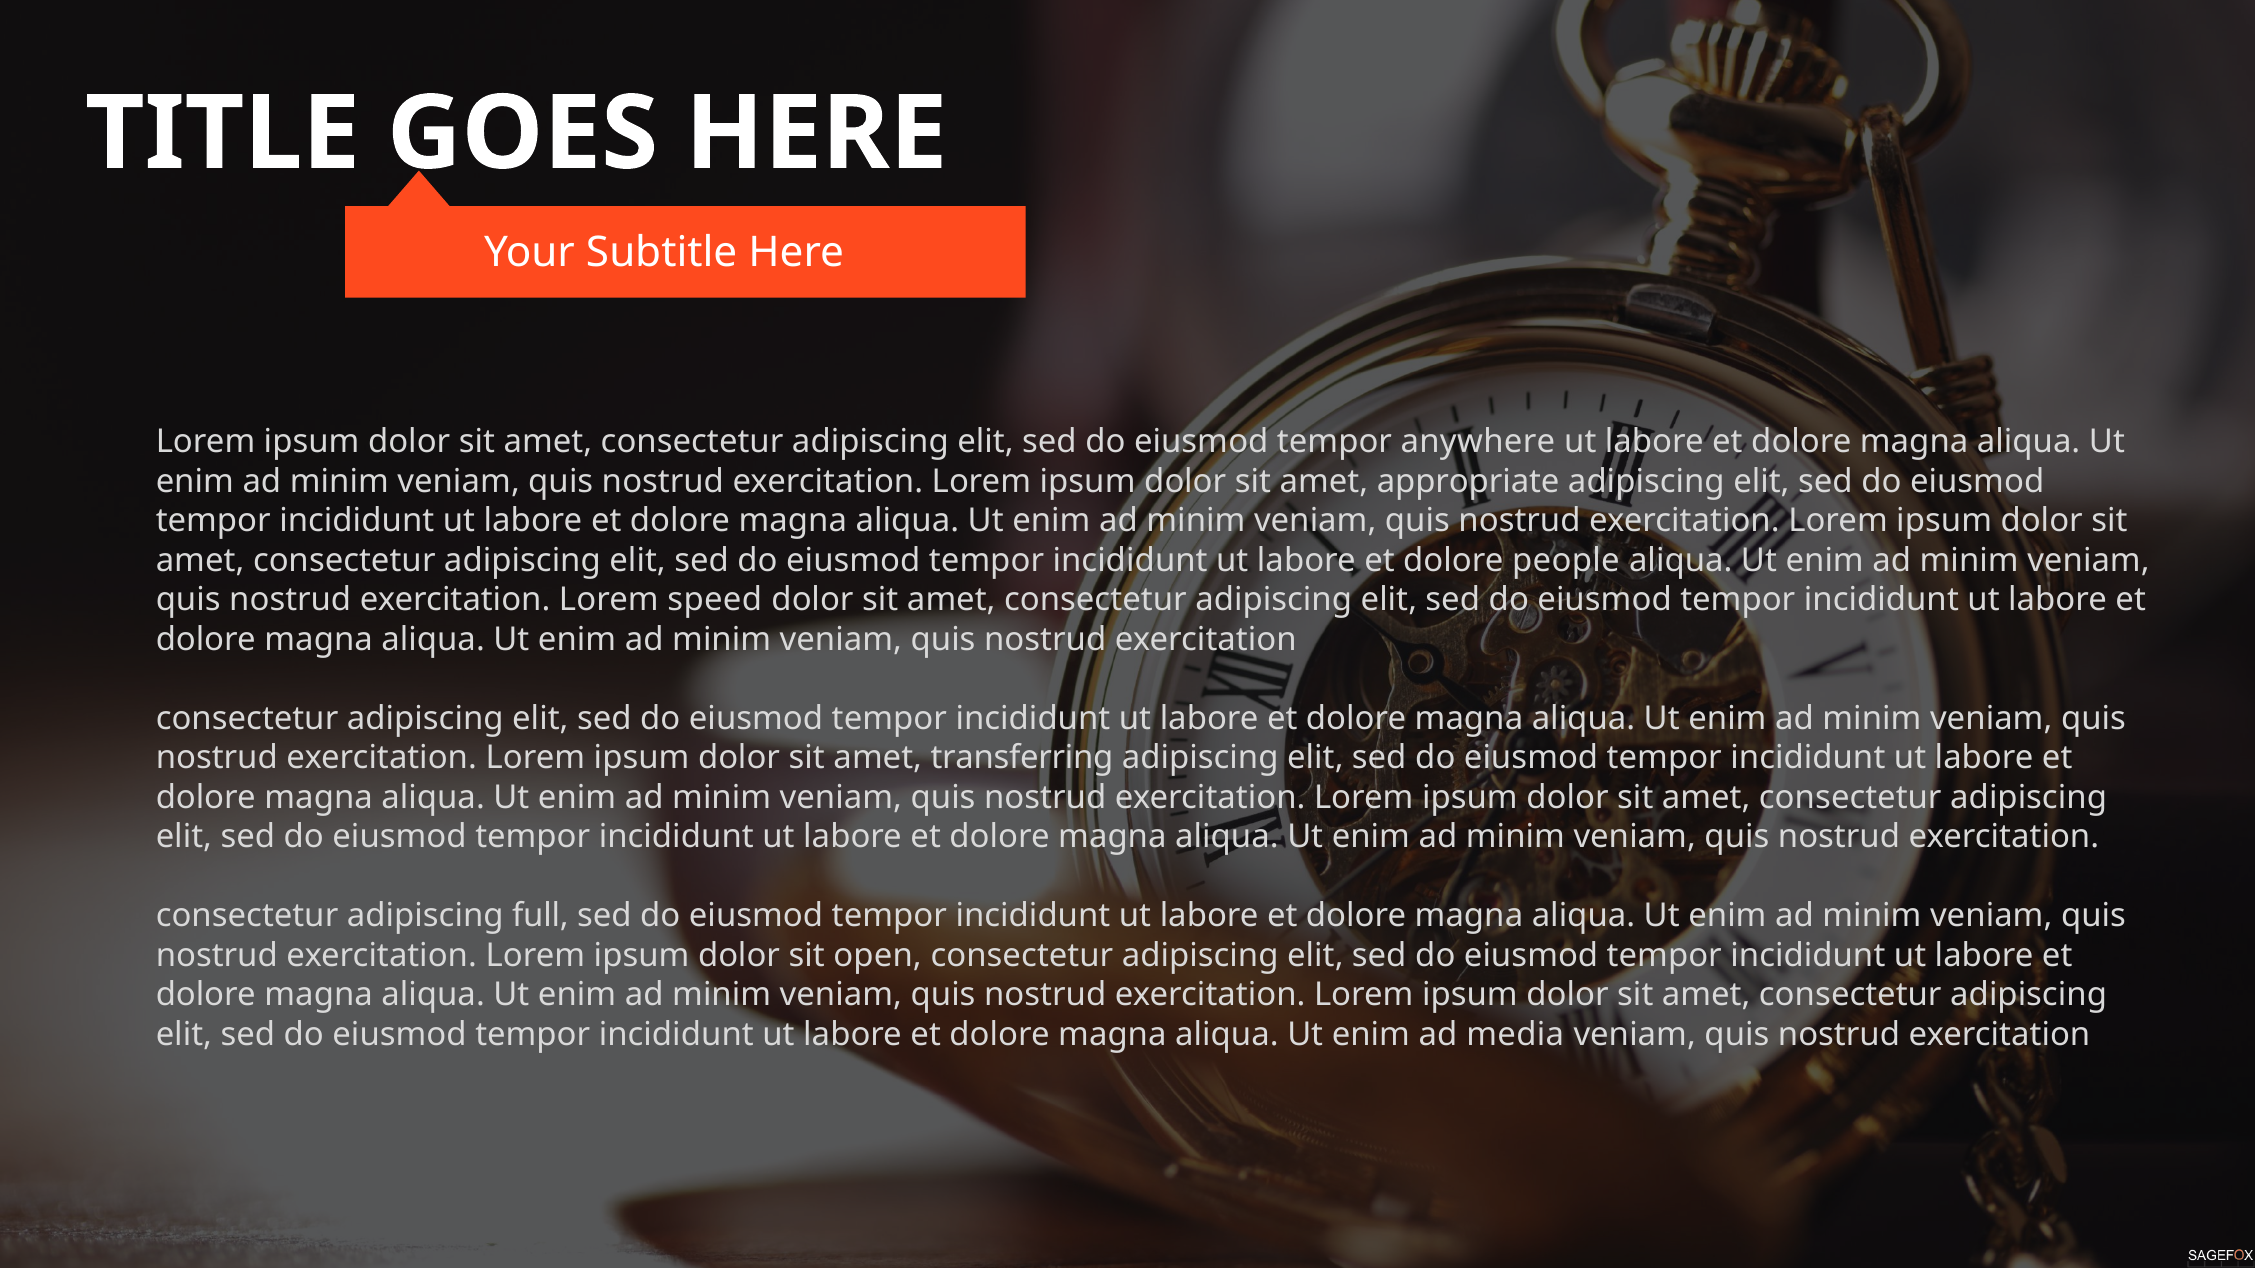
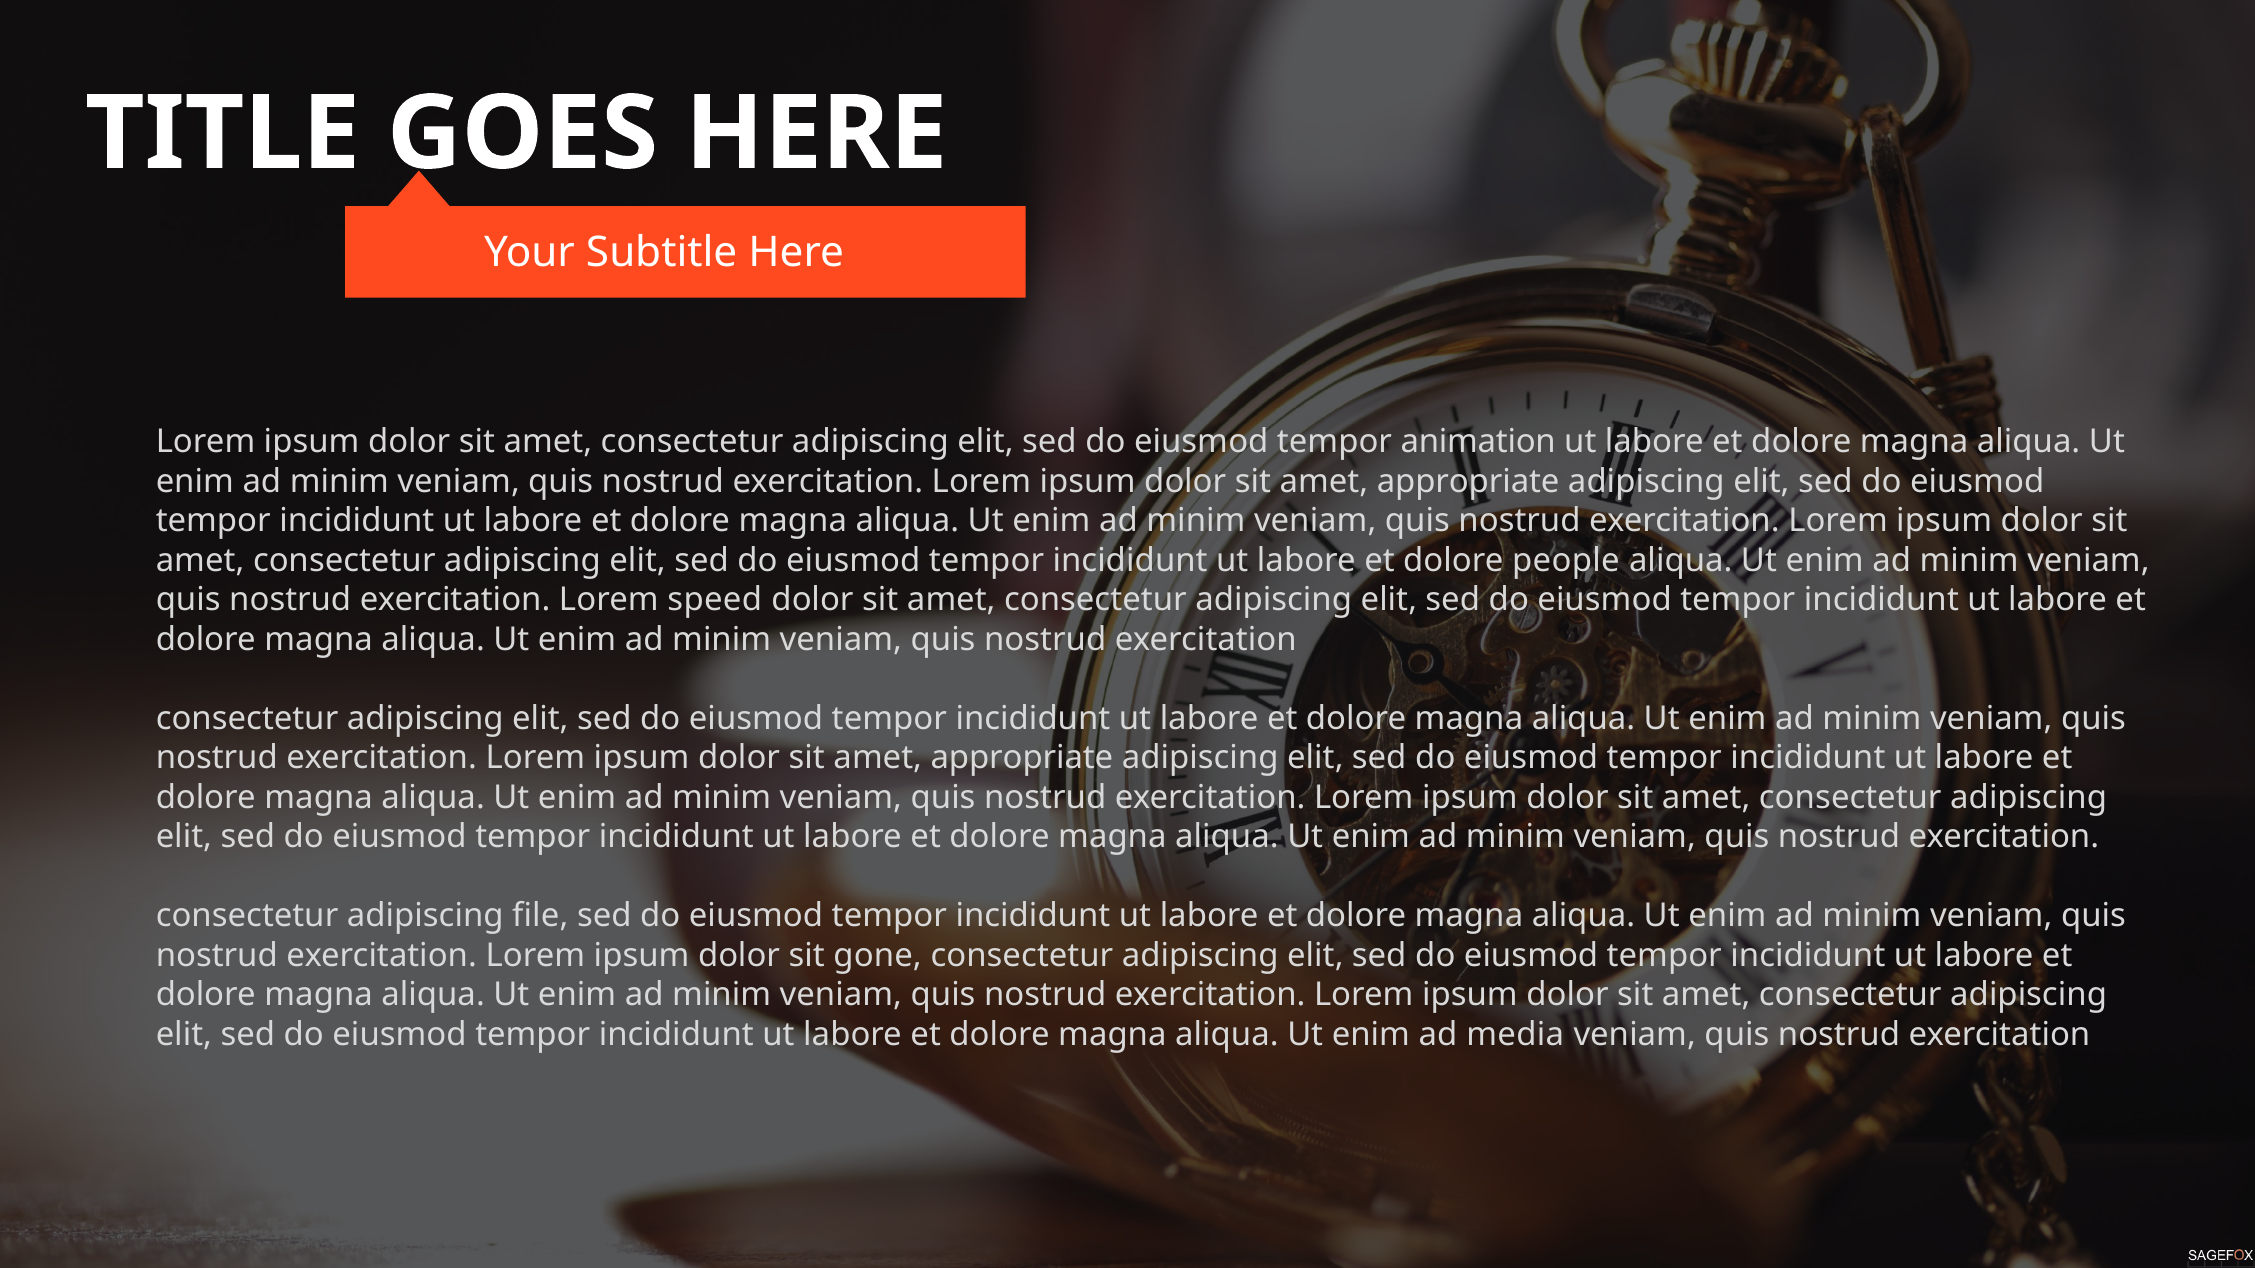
anywhere: anywhere -> animation
transferring at (1022, 758): transferring -> appropriate
full: full -> file
open: open -> gone
